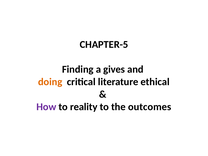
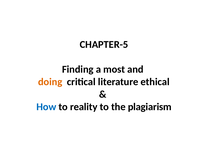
gives: gives -> most
How colour: purple -> blue
outcomes: outcomes -> plagiarism
